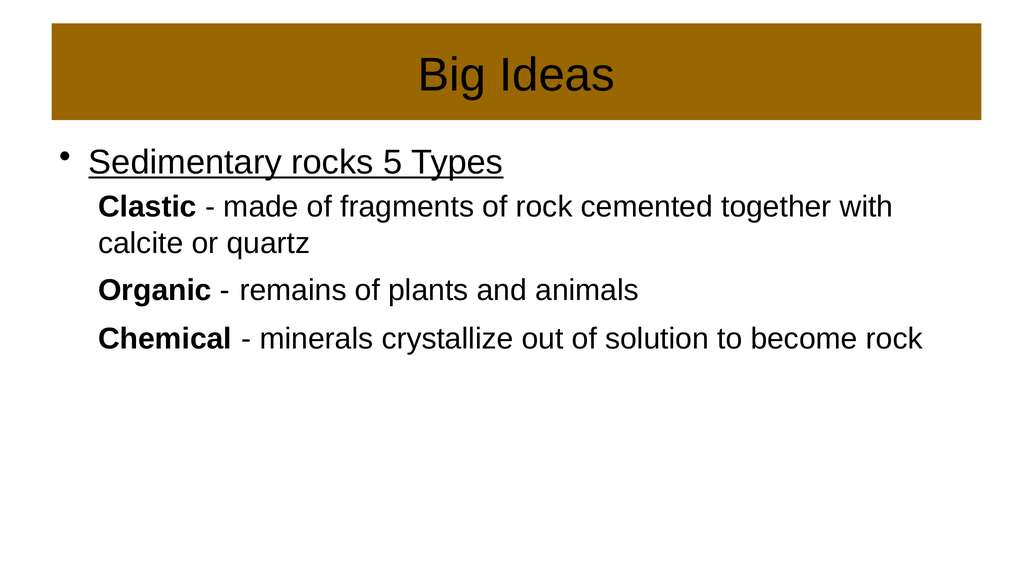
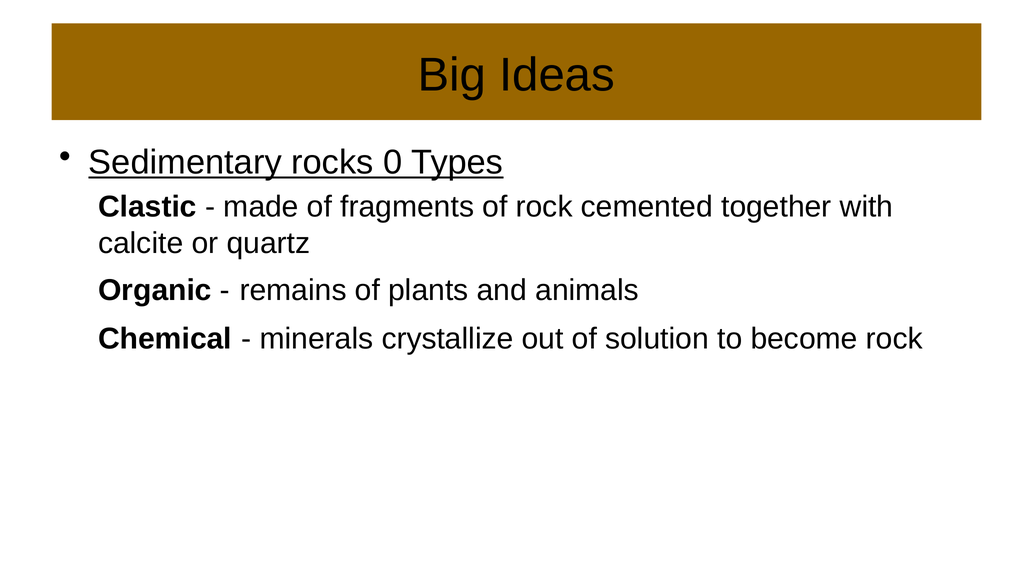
5: 5 -> 0
